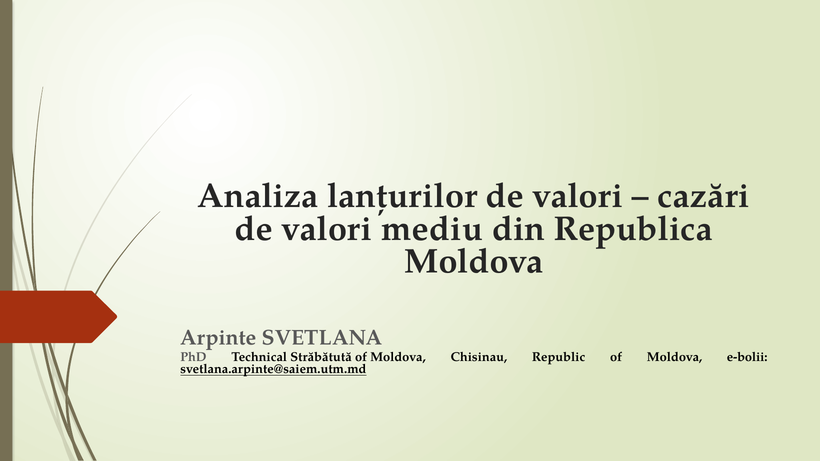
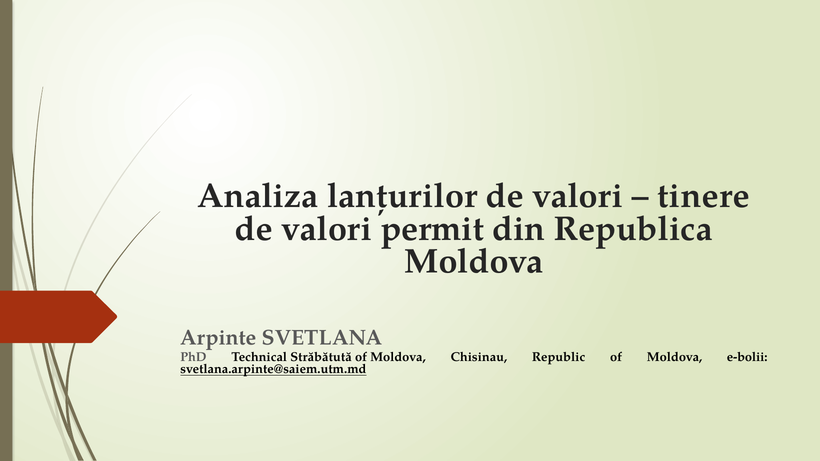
cazări: cazări -> tinere
mediu: mediu -> permit
